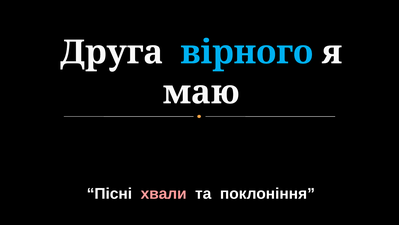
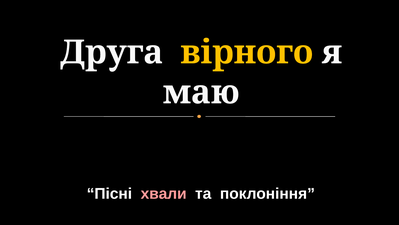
вірного colour: light blue -> yellow
